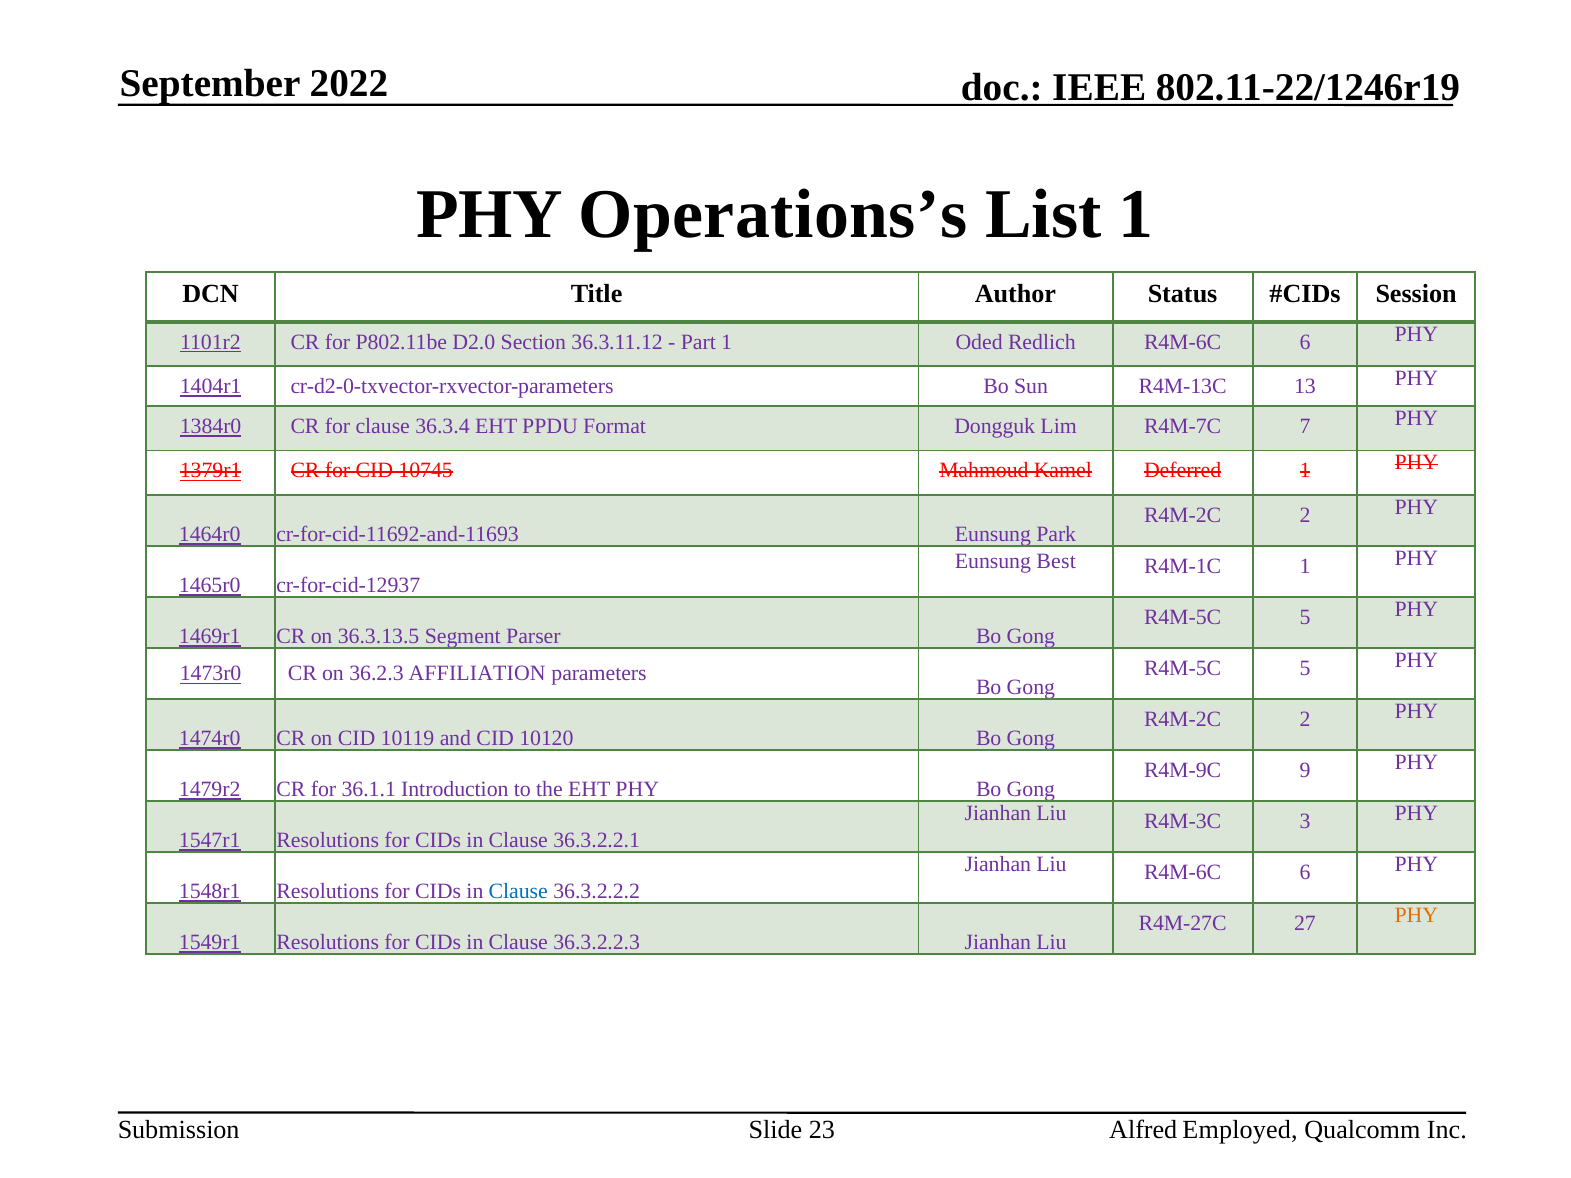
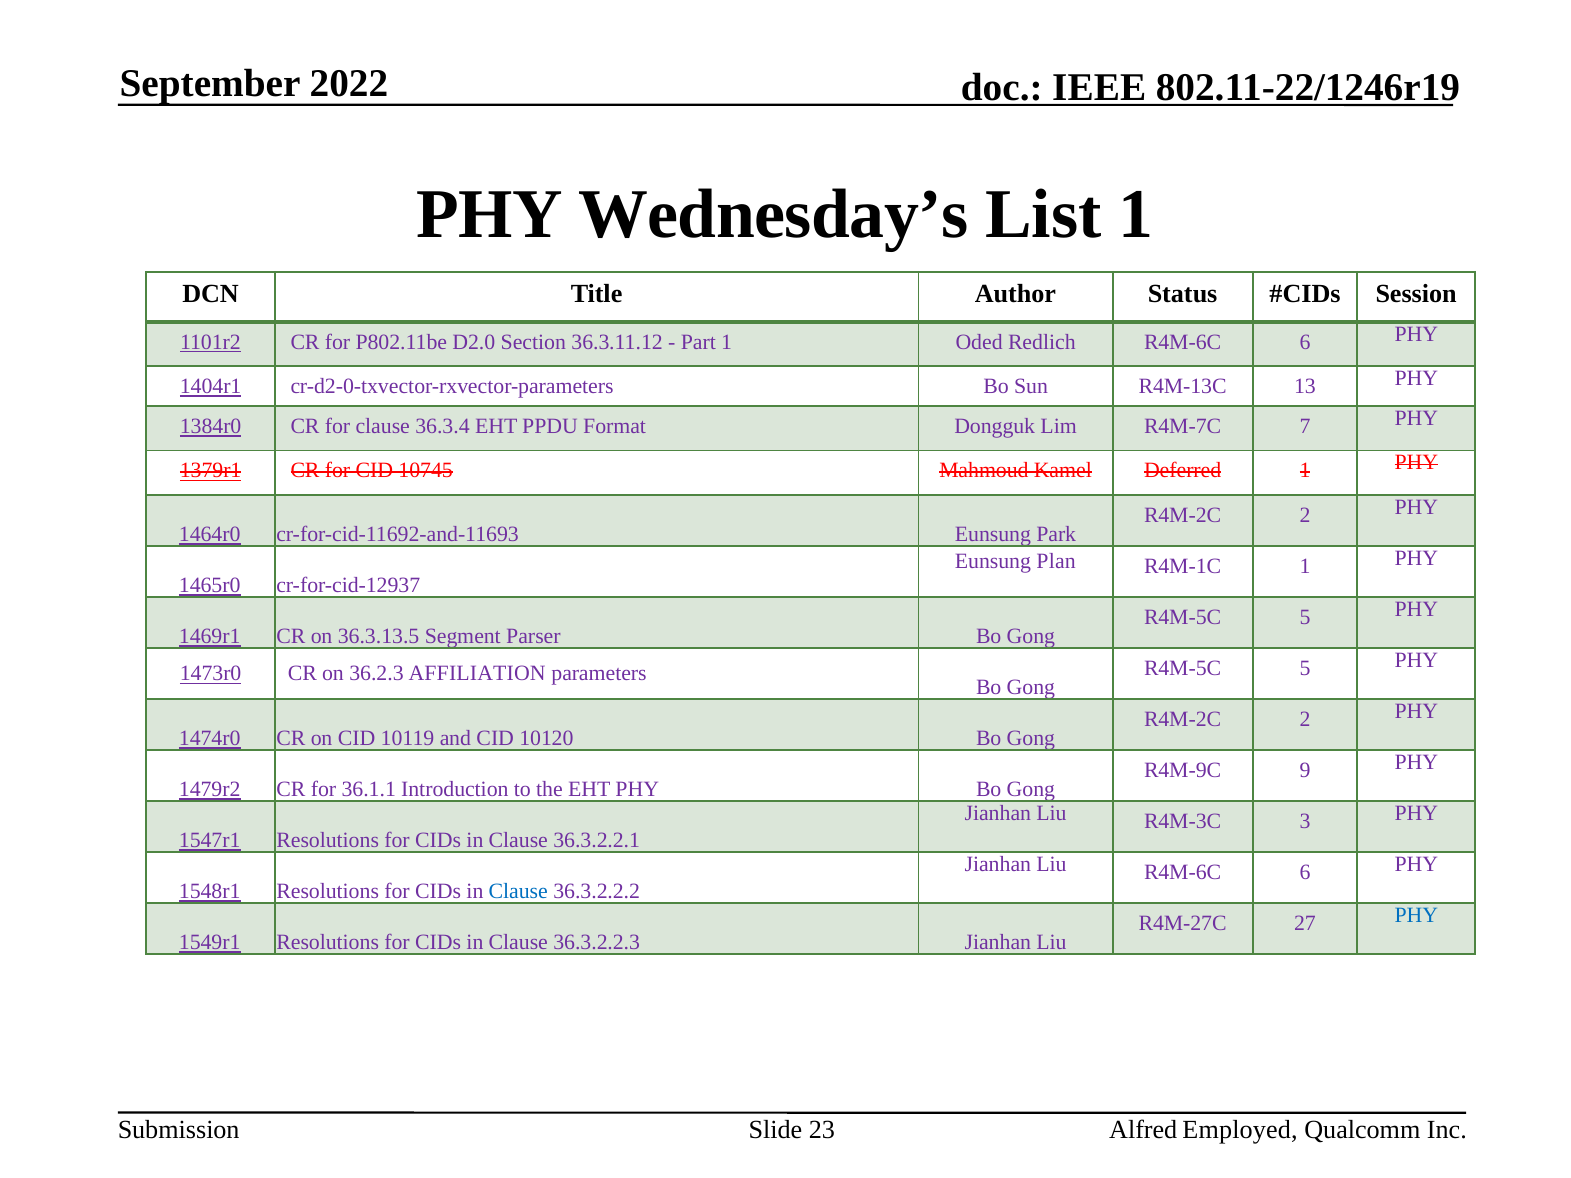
Operations’s: Operations’s -> Wednesday’s
Best: Best -> Plan
PHY at (1416, 915) colour: orange -> blue
